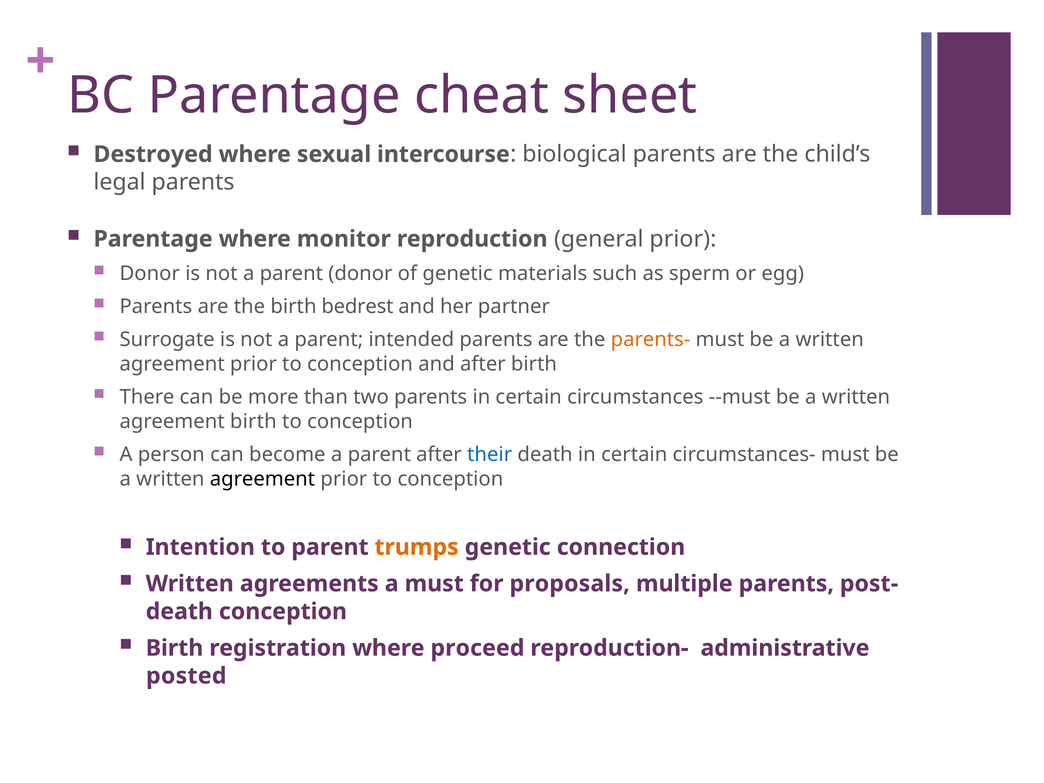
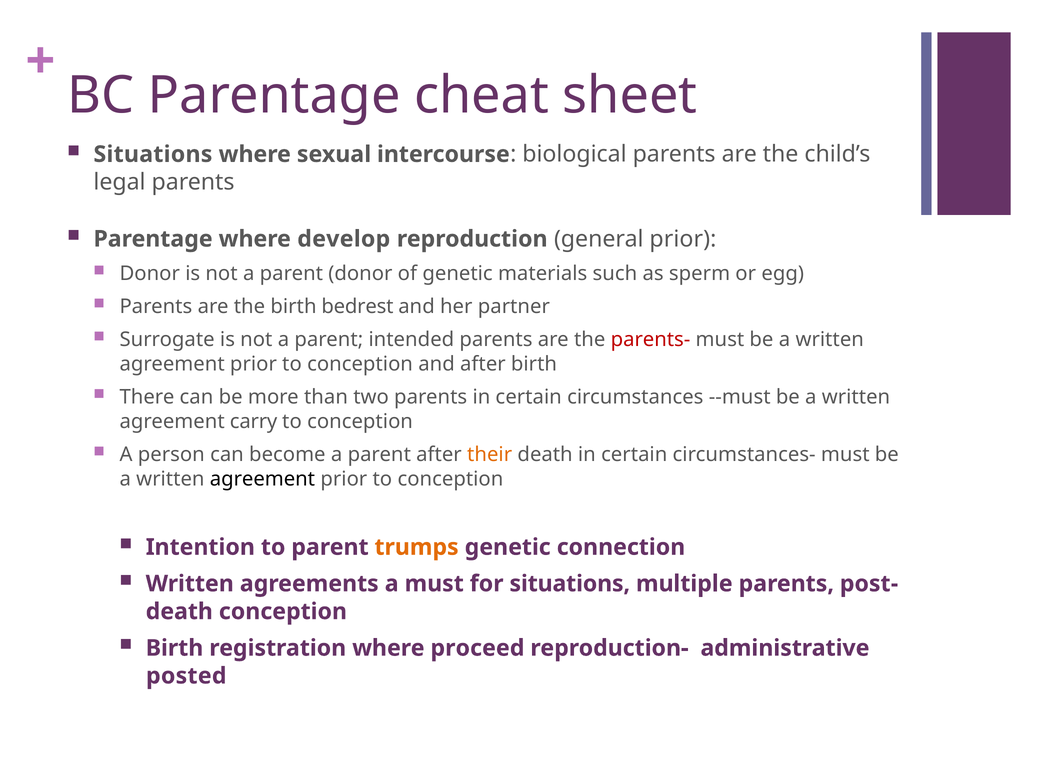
Destroyed at (153, 154): Destroyed -> Situations
monitor: monitor -> develop
parents- colour: orange -> red
agreement birth: birth -> carry
their colour: blue -> orange
for proposals: proposals -> situations
